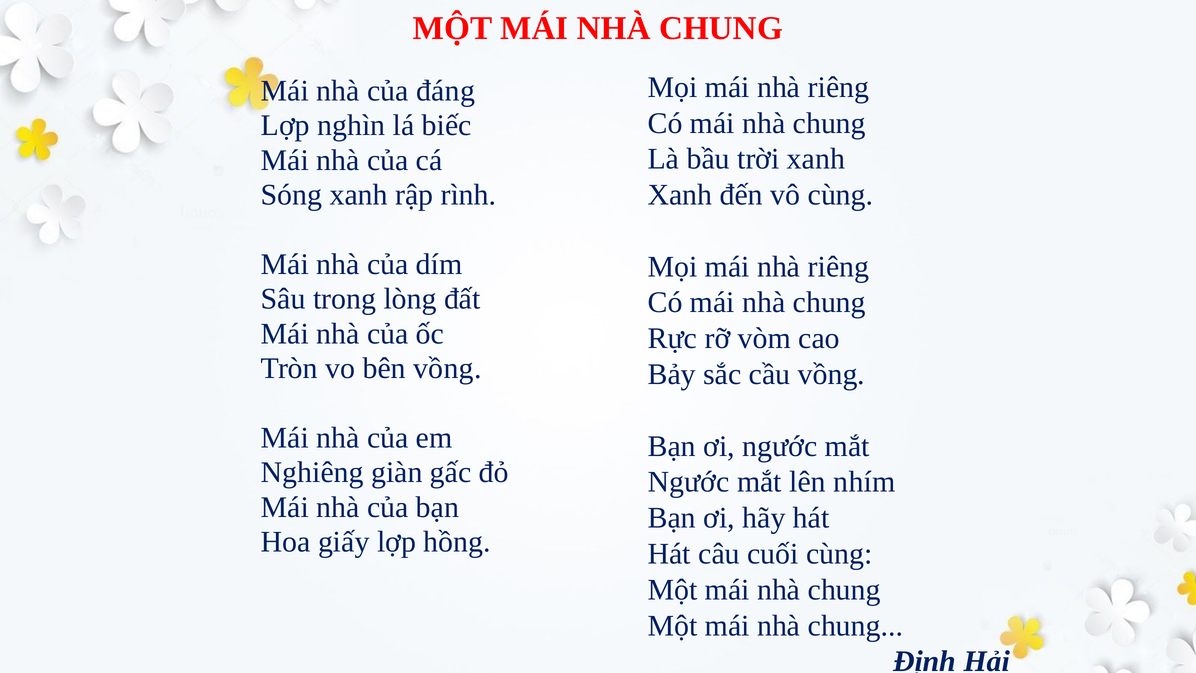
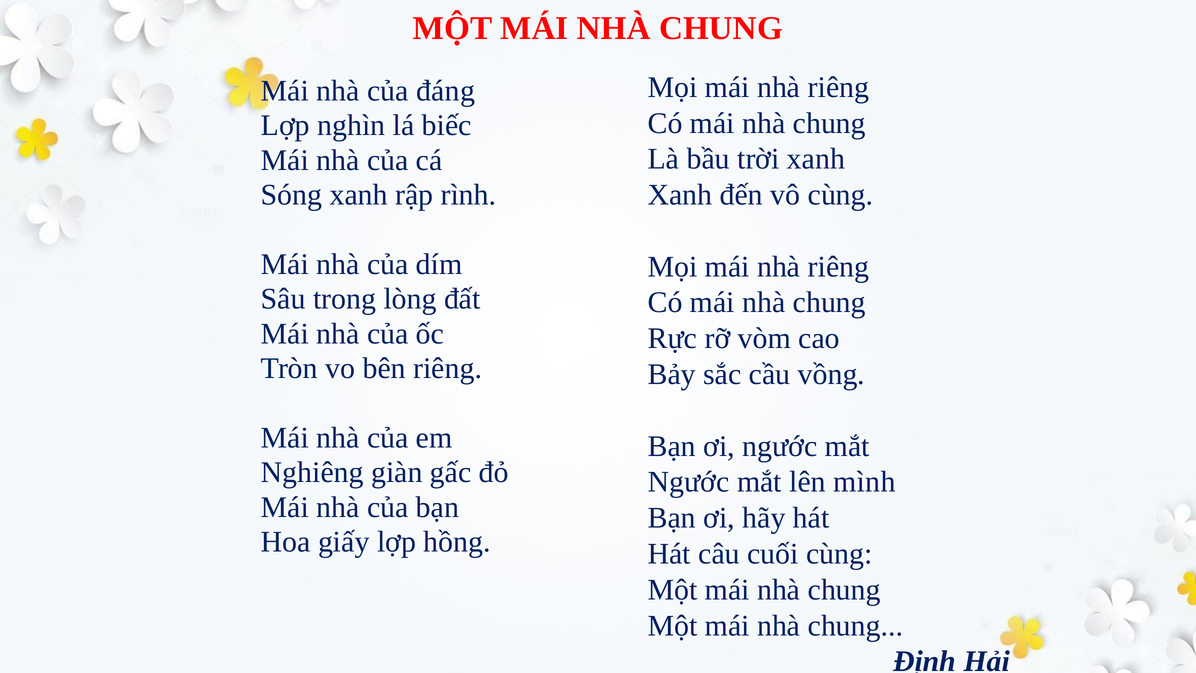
bên vồng: vồng -> riêng
nhím: nhím -> mình
